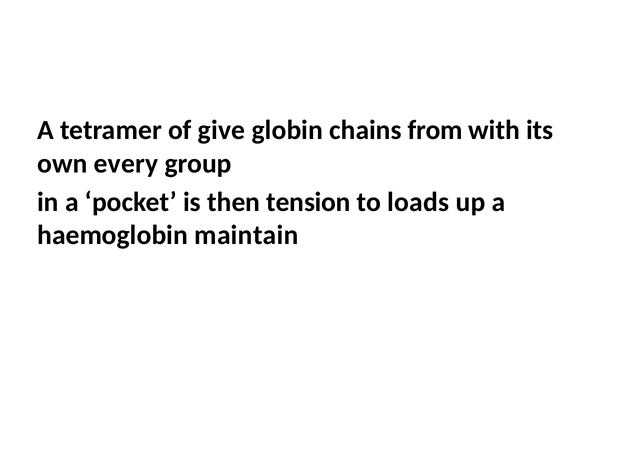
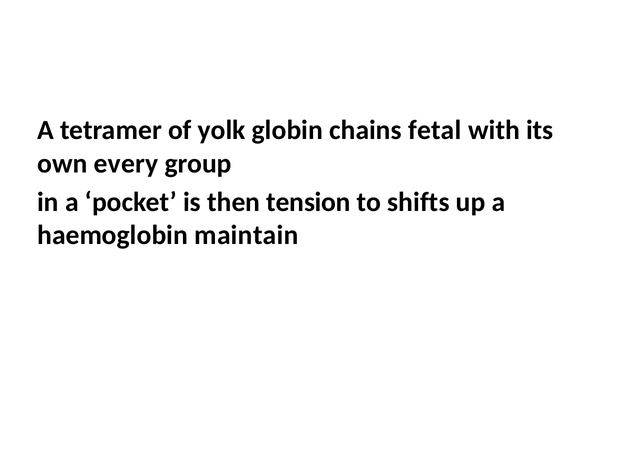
give: give -> yolk
from: from -> fetal
loads: loads -> shifts
